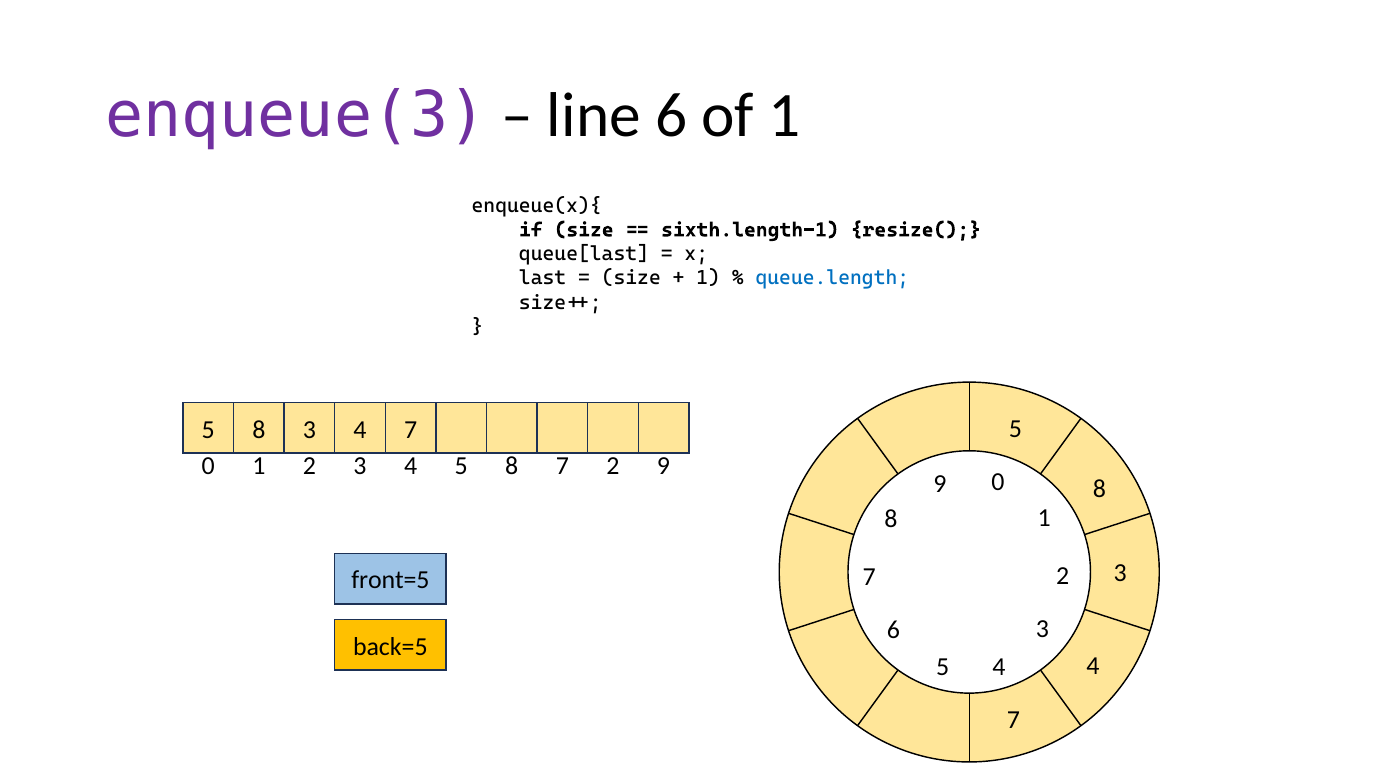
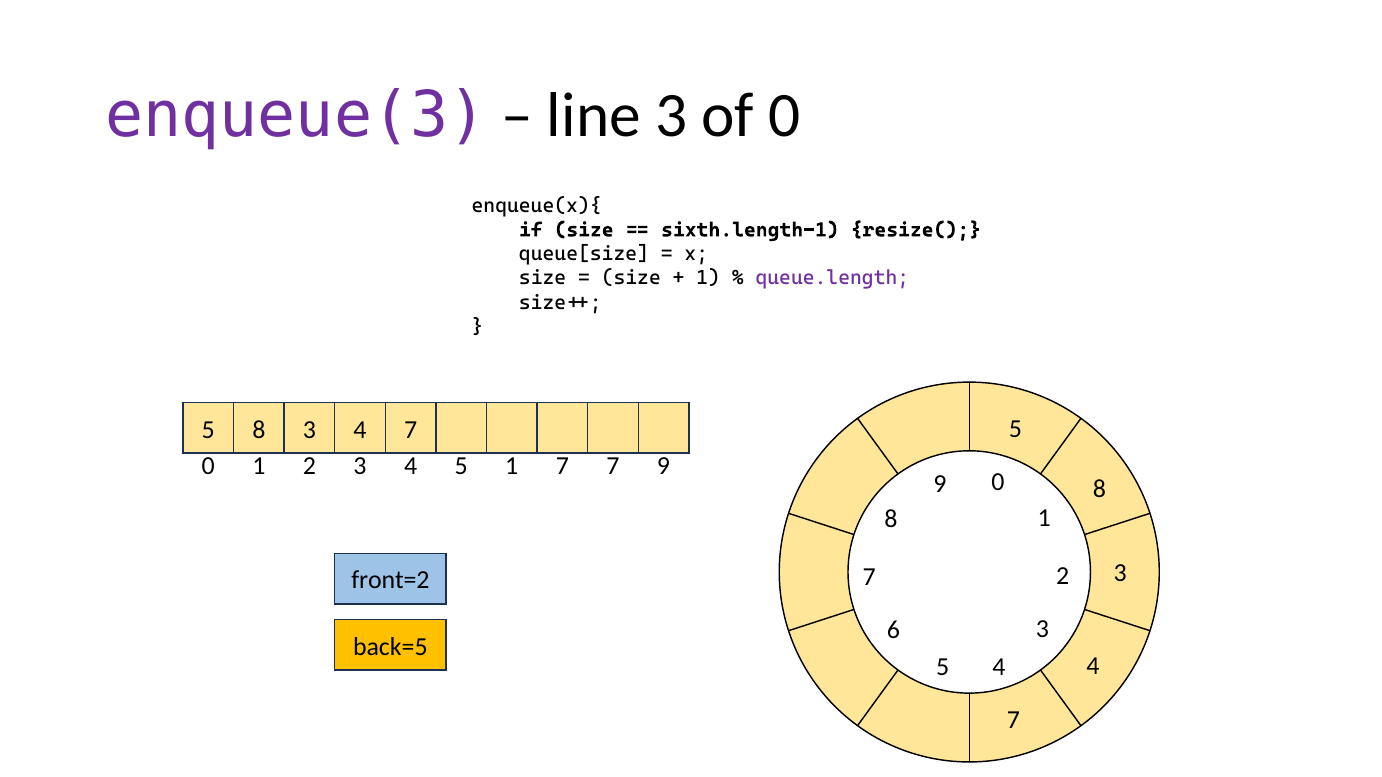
line 6: 6 -> 3
of 1: 1 -> 0
queue[last: queue[last -> queue[size
last at (543, 278): last -> size
queue.length colour: blue -> purple
4 5 8: 8 -> 1
2 at (613, 466): 2 -> 7
front=5: front=5 -> front=2
